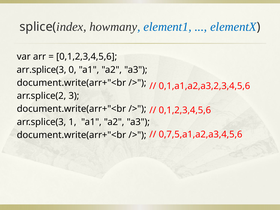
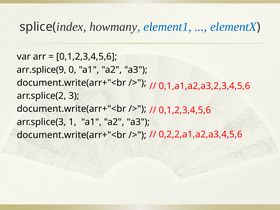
arr.splice(3 at (42, 70): arr.splice(3 -> arr.splice(9
0,7,5,a1,a2,a3,4,5,6: 0,7,5,a1,a2,a3,4,5,6 -> 0,2,2,a1,a2,a3,4,5,6
